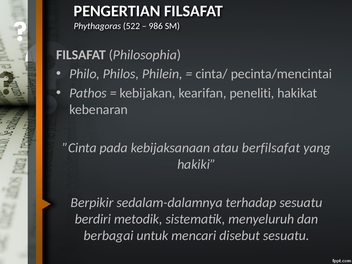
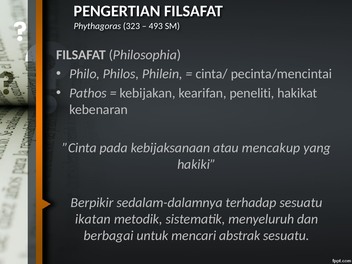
522: 522 -> 323
986: 986 -> 493
berfilsafat: berfilsafat -> mencakup
berdiri: berdiri -> ikatan
disebut: disebut -> abstrak
